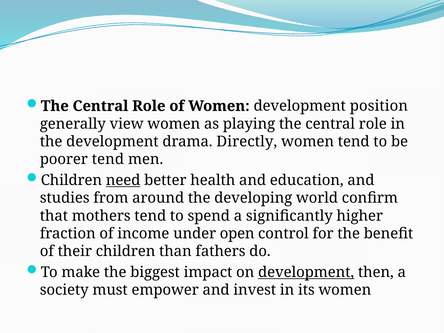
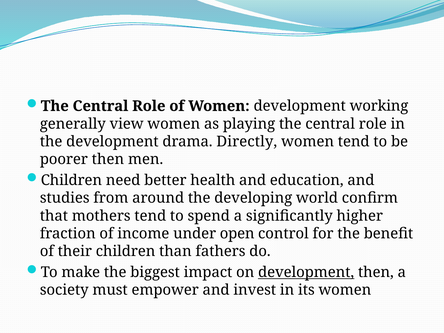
position: position -> working
poorer tend: tend -> then
need underline: present -> none
